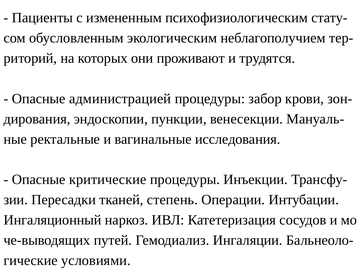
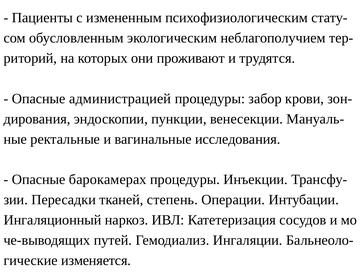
критические: критические -> барокамерах
условиями: условиями -> изменяется
